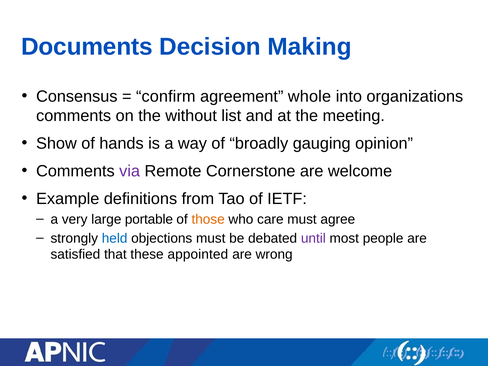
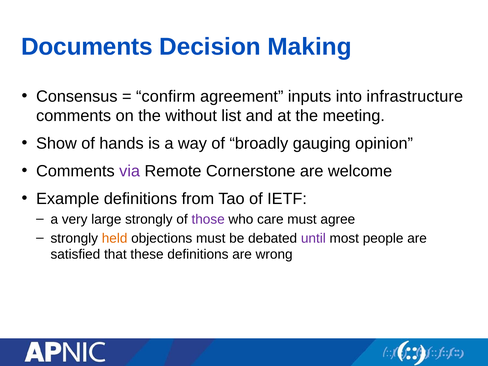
whole: whole -> inputs
organizations: organizations -> infrastructure
large portable: portable -> strongly
those colour: orange -> purple
held colour: blue -> orange
these appointed: appointed -> definitions
